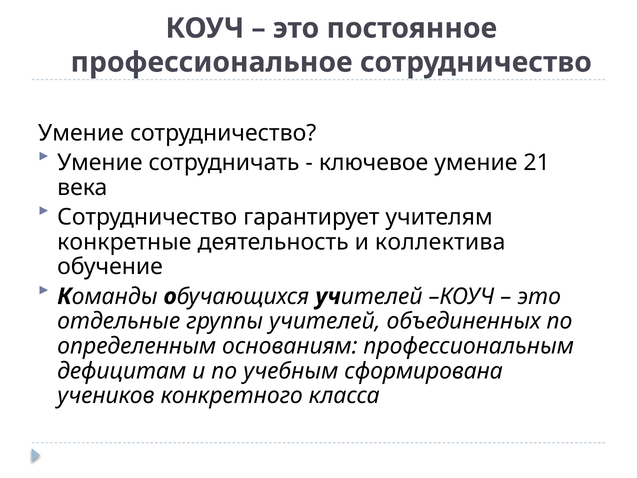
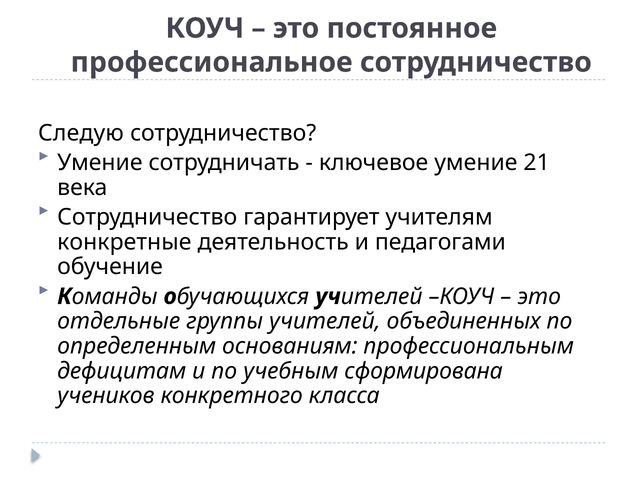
Умение at (81, 133): Умение -> Следую
коллектива: коллектива -> педагогами
